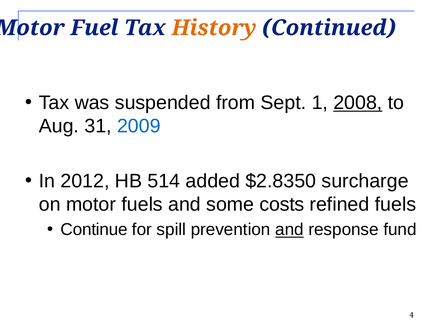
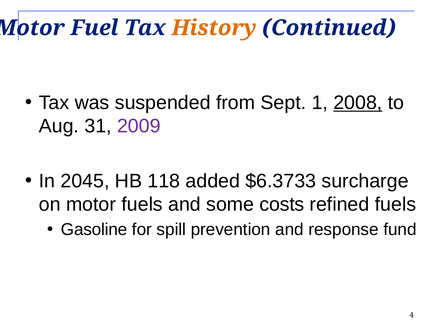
2009 colour: blue -> purple
2012: 2012 -> 2045
514: 514 -> 118
$2.8350: $2.8350 -> $6.3733
Continue: Continue -> Gasoline
and at (289, 230) underline: present -> none
